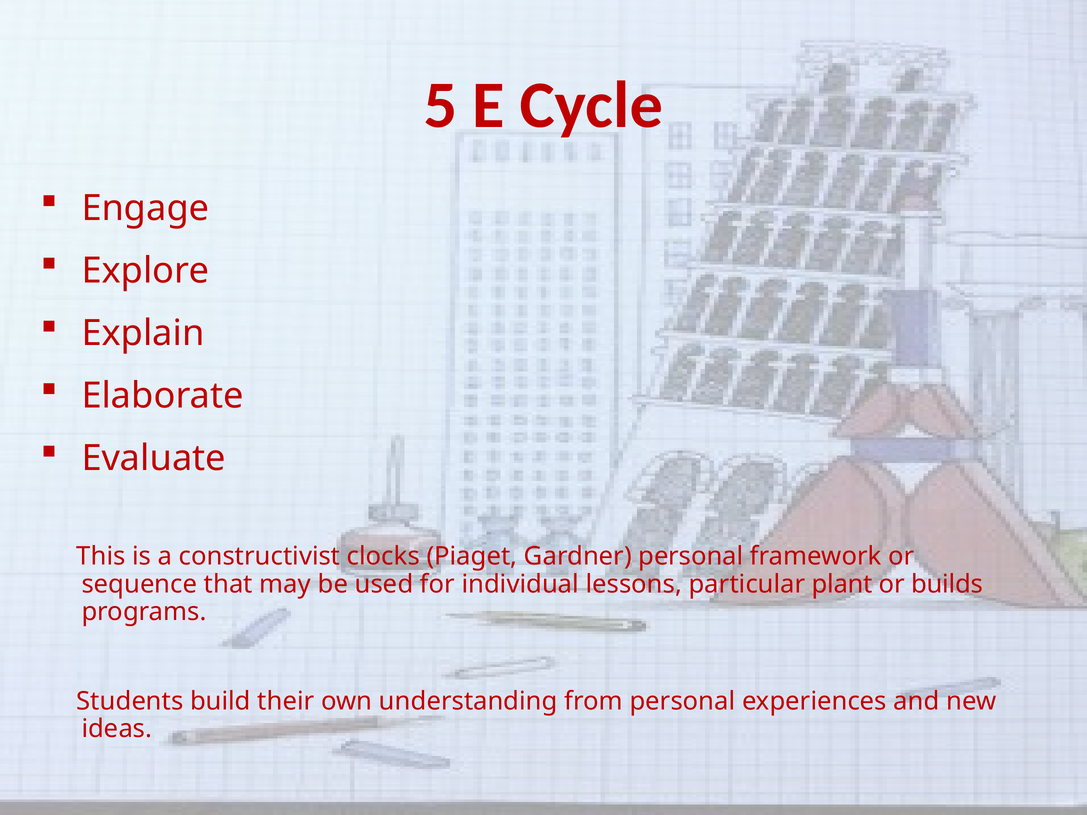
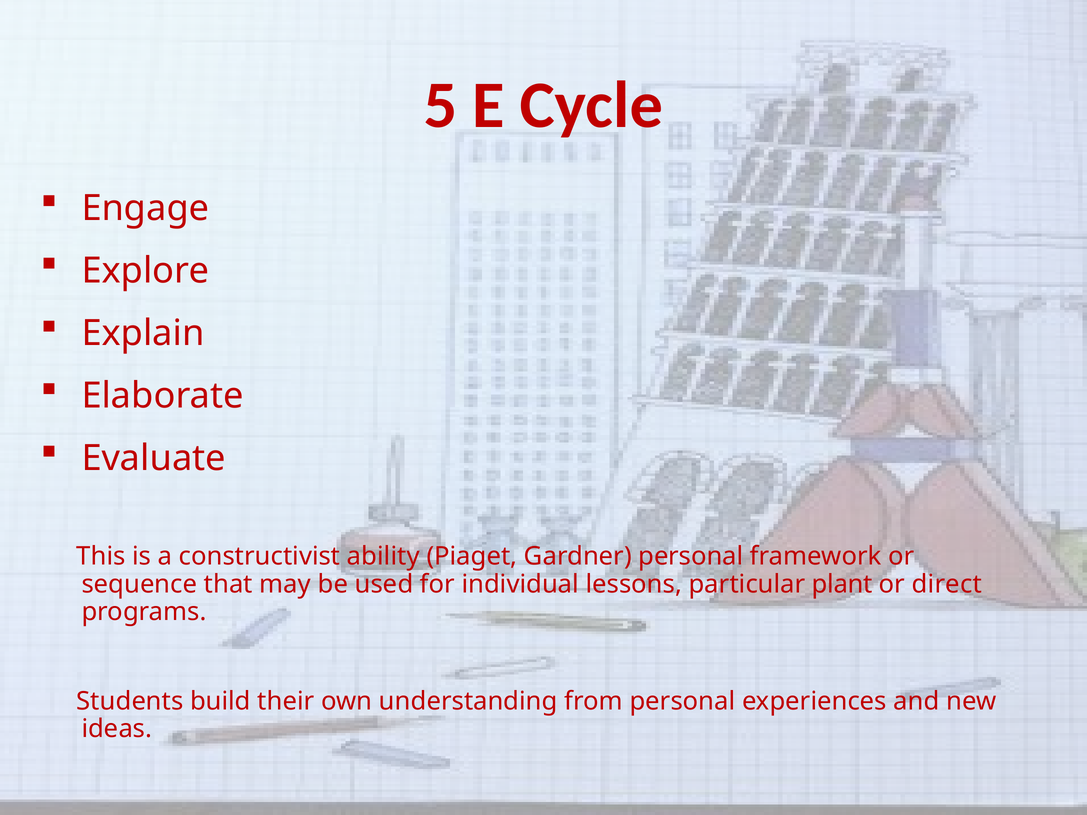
clocks: clocks -> ability
builds: builds -> direct
